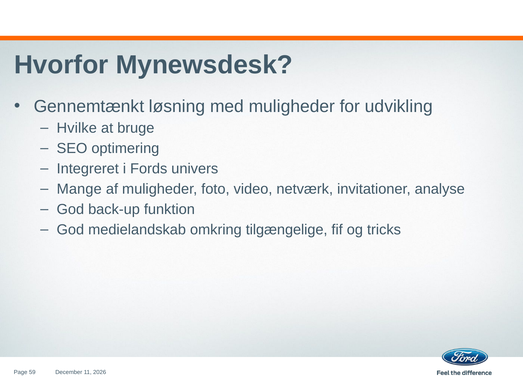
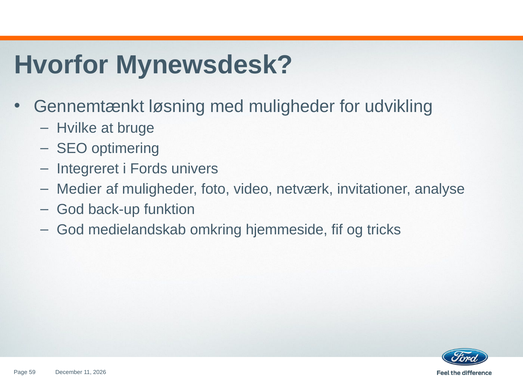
Mange: Mange -> Medier
tilgængelige: tilgængelige -> hjemmeside
